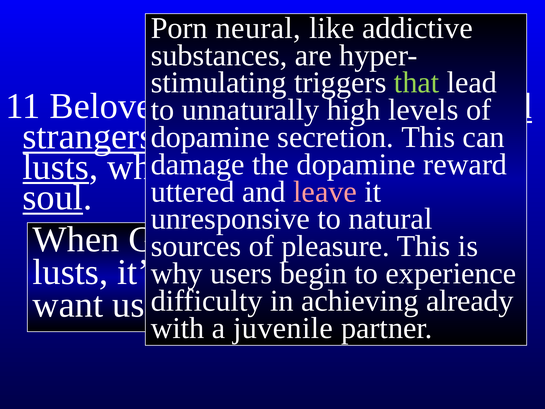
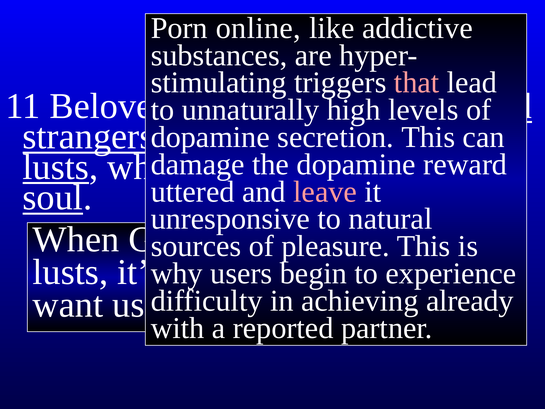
neural: neural -> online
that colour: light green -> pink
juvenile: juvenile -> reported
